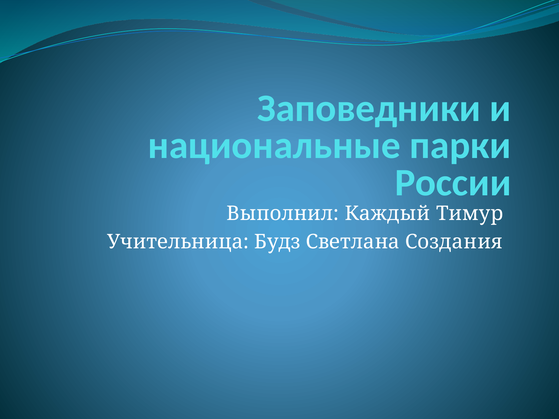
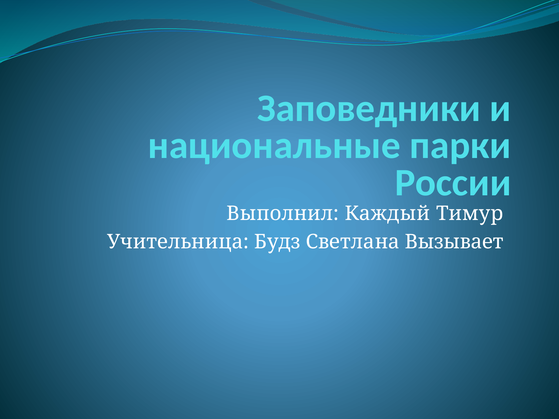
Создания: Создания -> Вызывает
